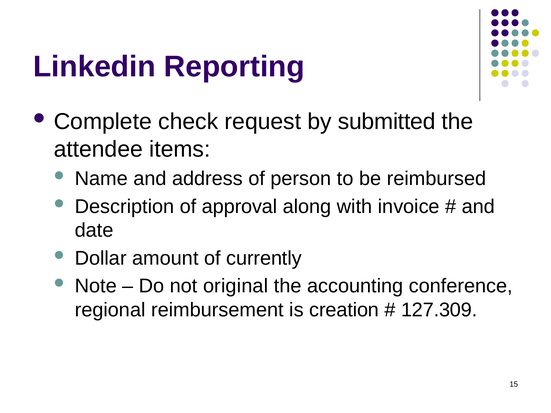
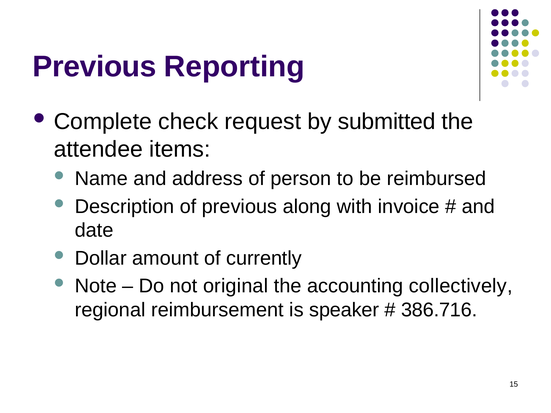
Linkedin at (94, 67): Linkedin -> Previous
of approval: approval -> previous
conference: conference -> collectively
creation: creation -> speaker
127.309: 127.309 -> 386.716
